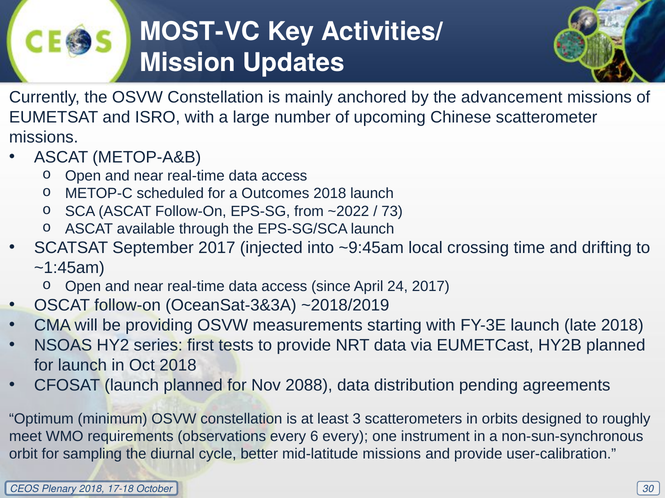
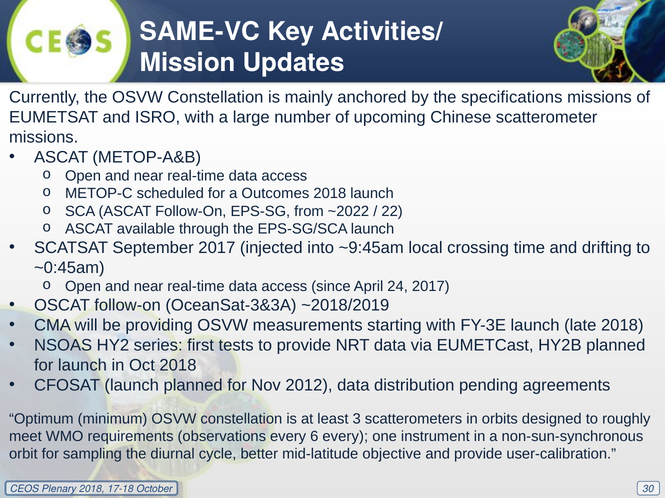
MOST-VC: MOST-VC -> SAME-VC
advancement: advancement -> specifications
73: 73 -> 22
~1:45am: ~1:45am -> ~0:45am
2088: 2088 -> 2012
mid-latitude missions: missions -> objective
